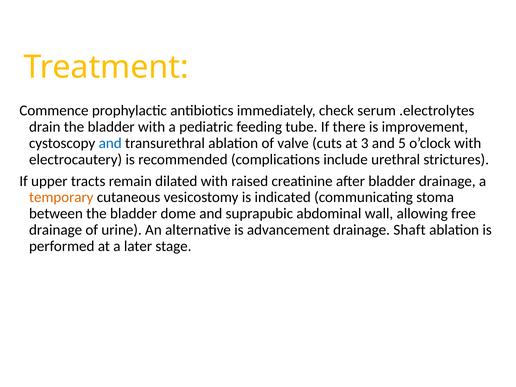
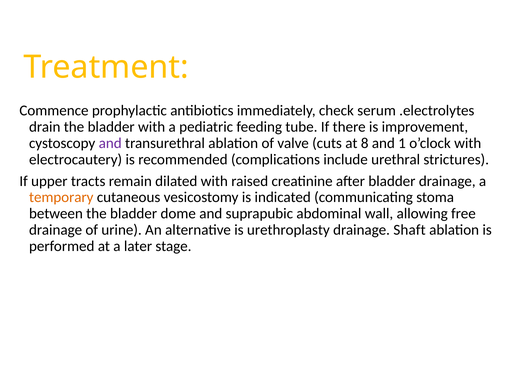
and at (110, 143) colour: blue -> purple
3: 3 -> 8
5: 5 -> 1
advancement: advancement -> urethroplasty
